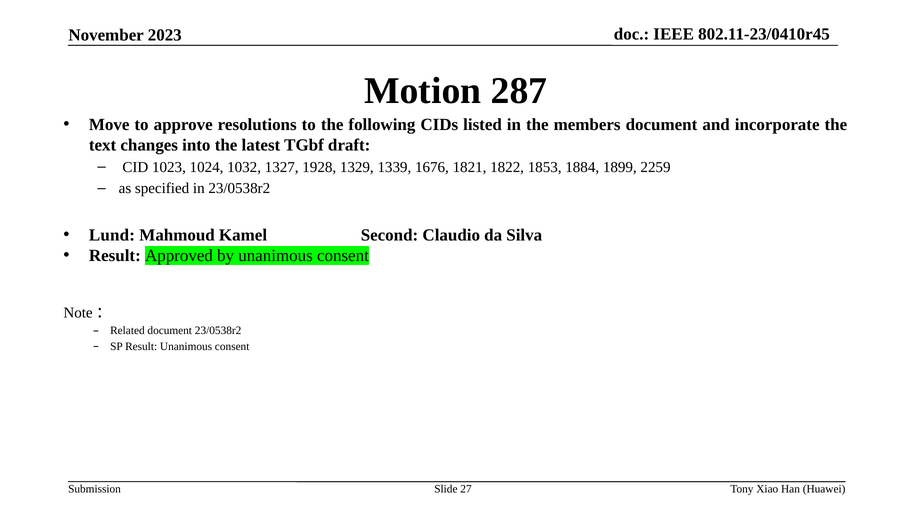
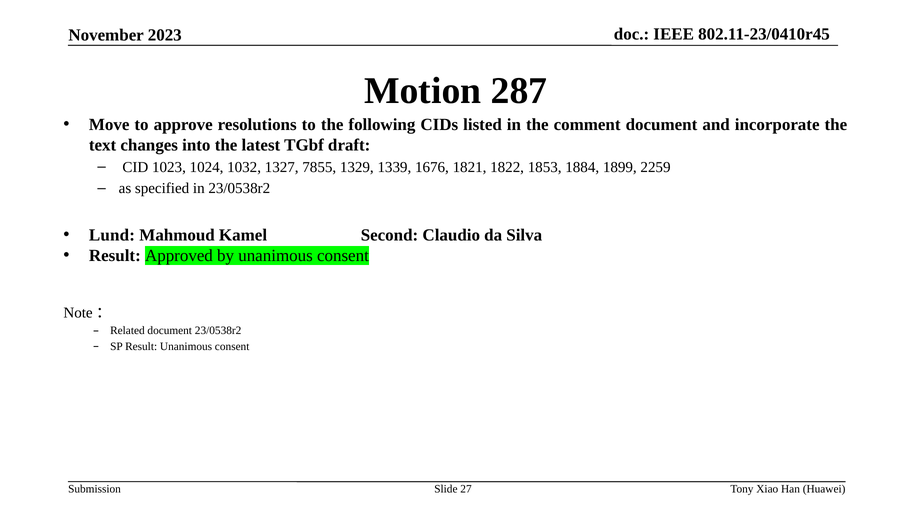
members: members -> comment
1928: 1928 -> 7855
